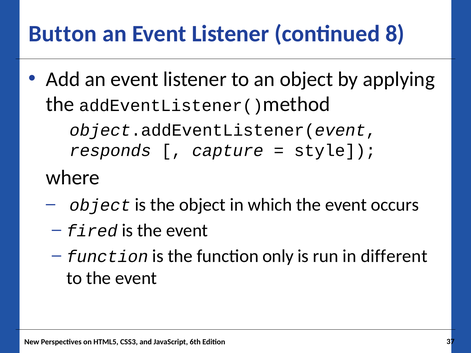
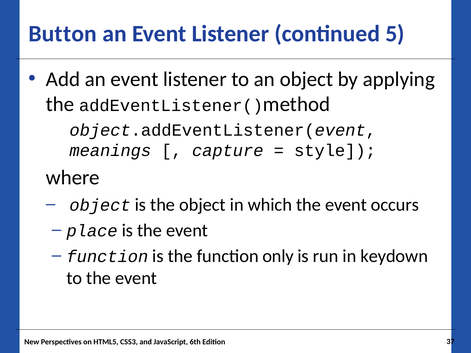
8: 8 -> 5
responds: responds -> meanings
fired: fired -> place
different: different -> keydown
